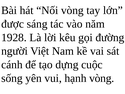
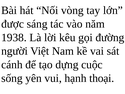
1928: 1928 -> 1938
hạnh vòng: vòng -> thoại
